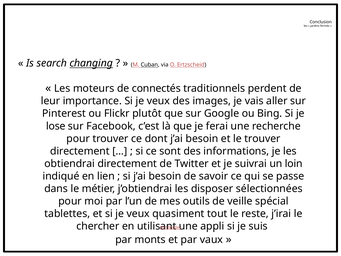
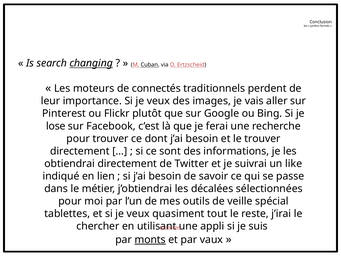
loin: loin -> like
disposer: disposer -> décalées
monts underline: none -> present
